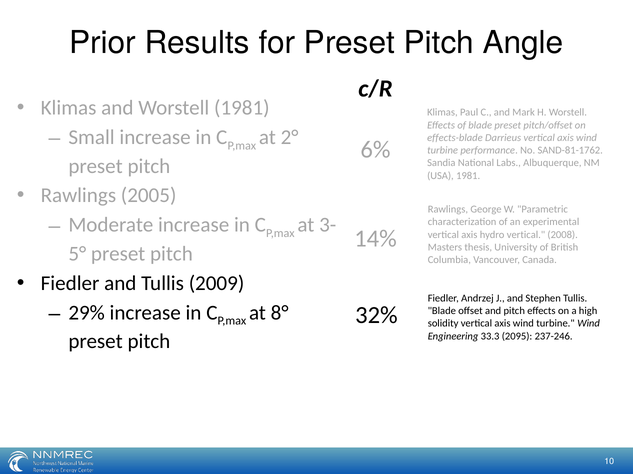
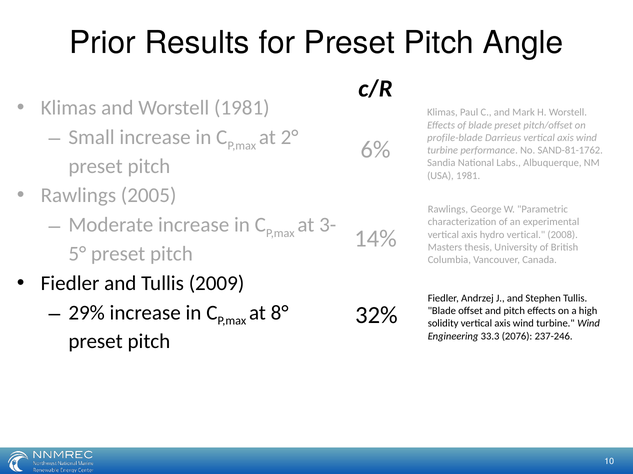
effects-blade: effects-blade -> profile-blade
2095: 2095 -> 2076
